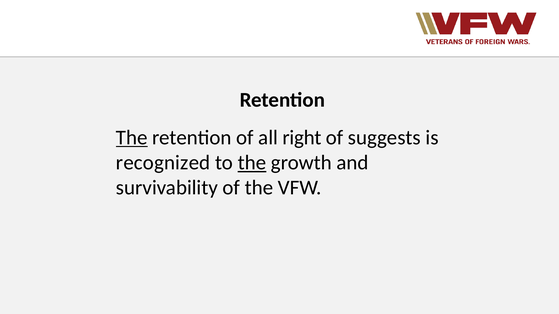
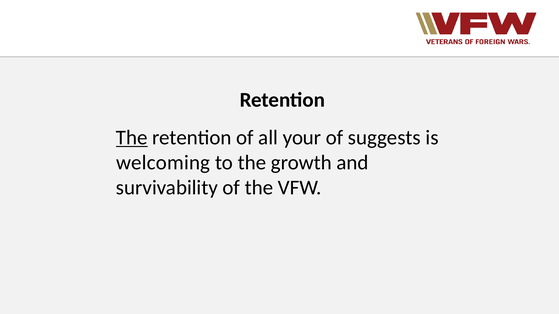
right: right -> your
recognized: recognized -> welcoming
the at (252, 163) underline: present -> none
